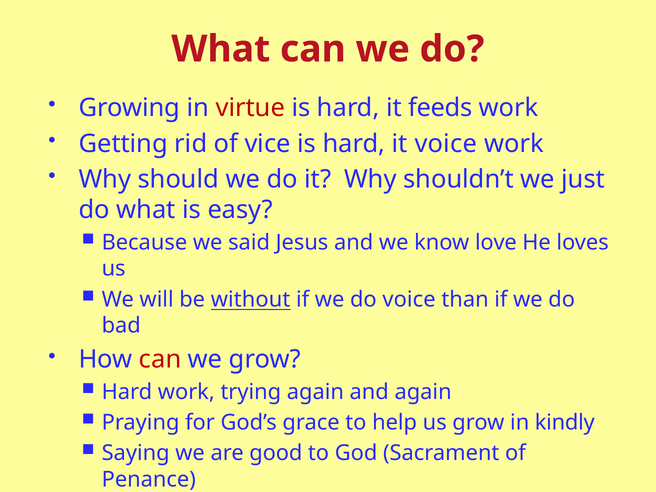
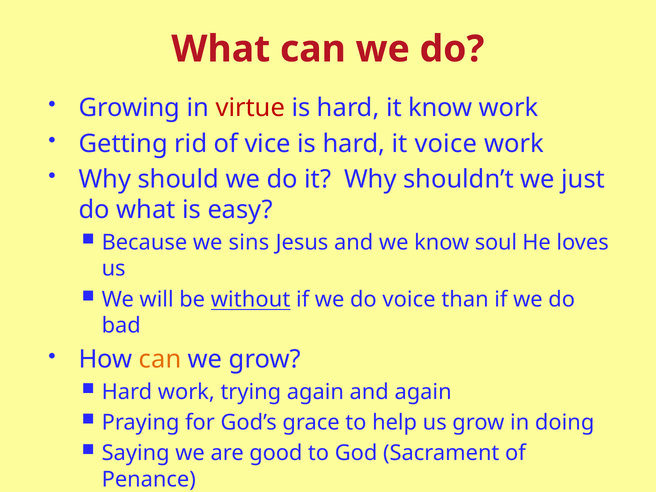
it feeds: feeds -> know
said: said -> sins
love: love -> soul
can at (160, 359) colour: red -> orange
in kindly: kindly -> doing
